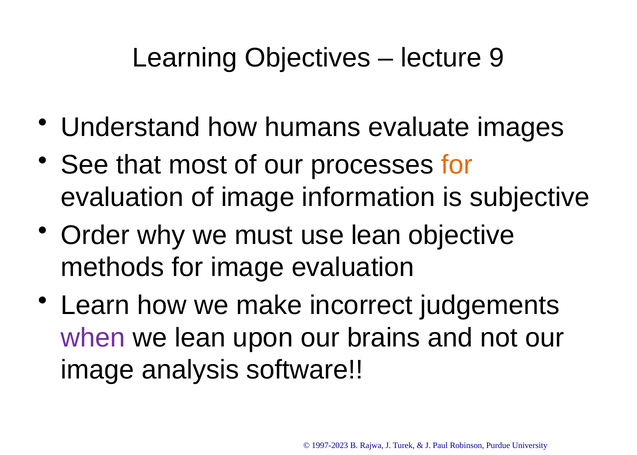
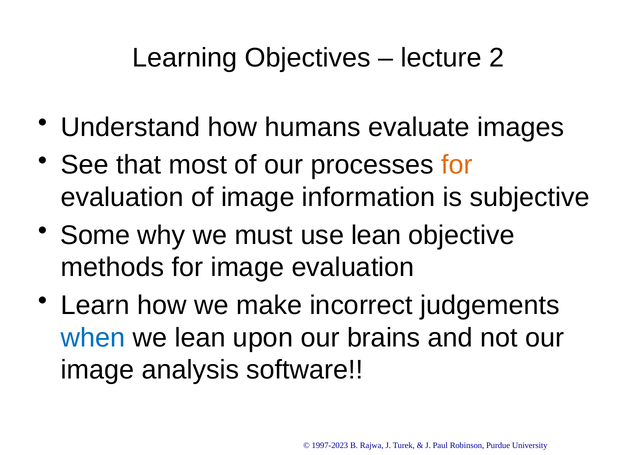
9: 9 -> 2
Order: Order -> Some
when colour: purple -> blue
